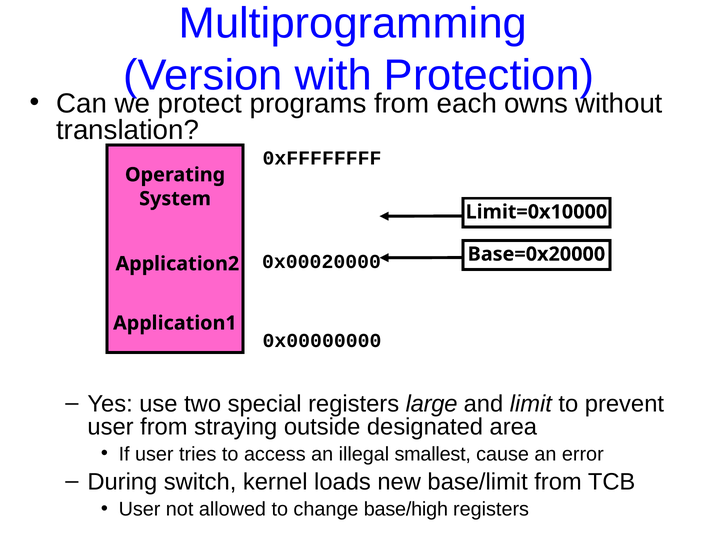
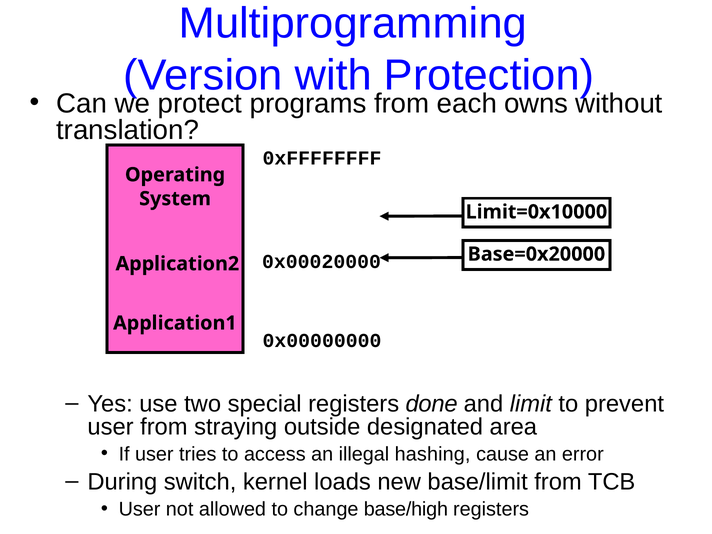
large: large -> done
smallest: smallest -> hashing
